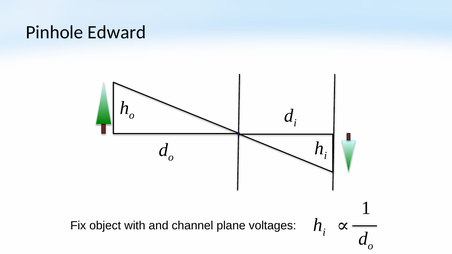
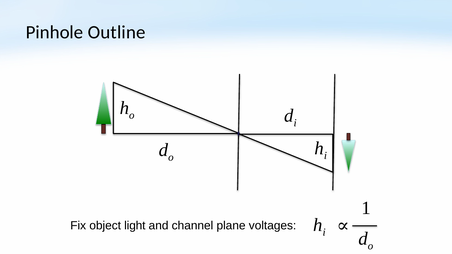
Edward: Edward -> Outline
with: with -> light
